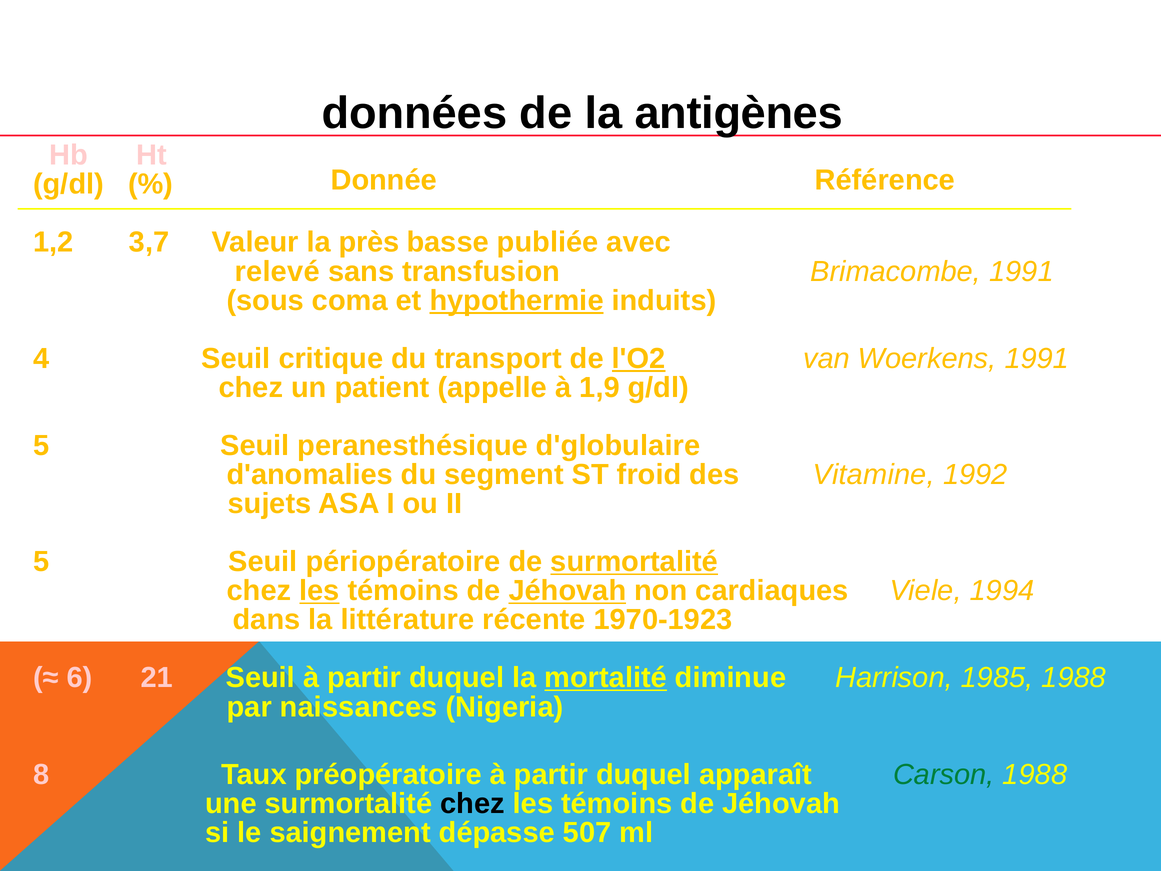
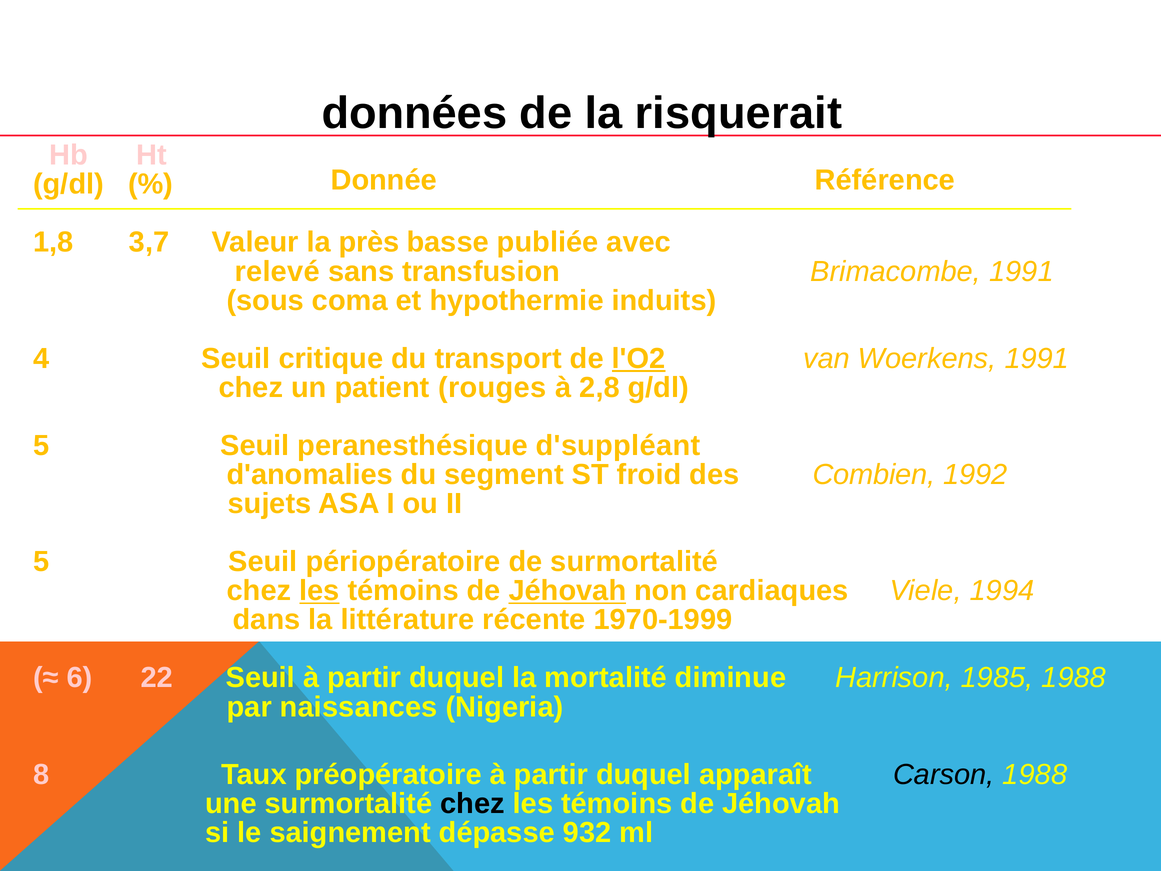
antigènes: antigènes -> risquerait
1,2: 1,2 -> 1,8
hypothermie underline: present -> none
appelle: appelle -> rouges
1,9: 1,9 -> 2,8
d'globulaire: d'globulaire -> d'suppléant
Vitamine: Vitamine -> Combien
surmortalité at (634, 562) underline: present -> none
1970-1923: 1970-1923 -> 1970-1999
21: 21 -> 22
mortalité underline: present -> none
Carson colour: green -> black
507: 507 -> 932
